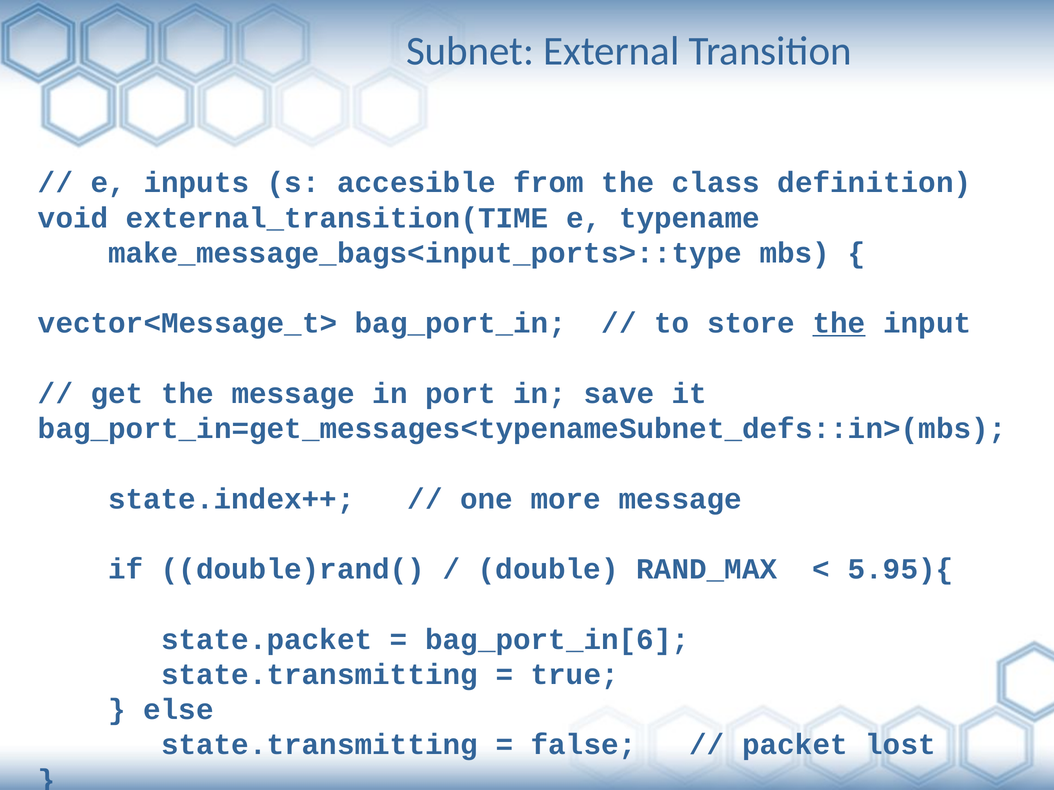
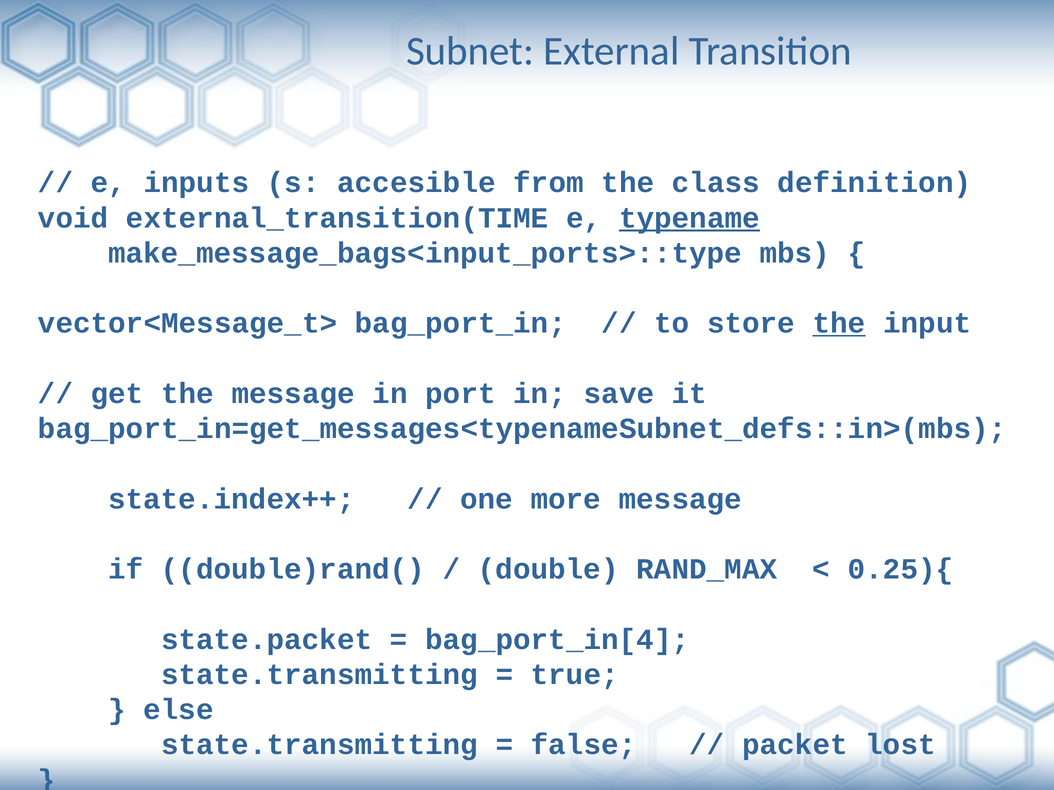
typename underline: none -> present
5.95){: 5.95){ -> 0.25){
bag_port_in[6: bag_port_in[6 -> bag_port_in[4
